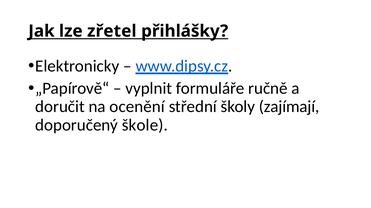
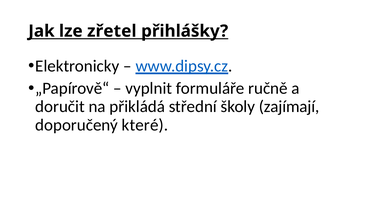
ocenění: ocenění -> přikládá
škole: škole -> které
